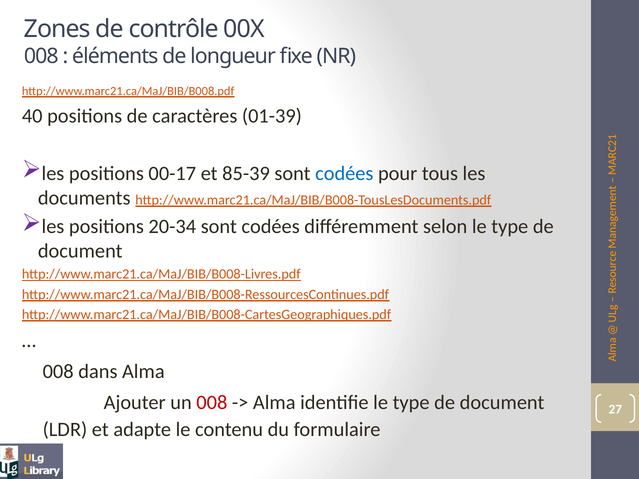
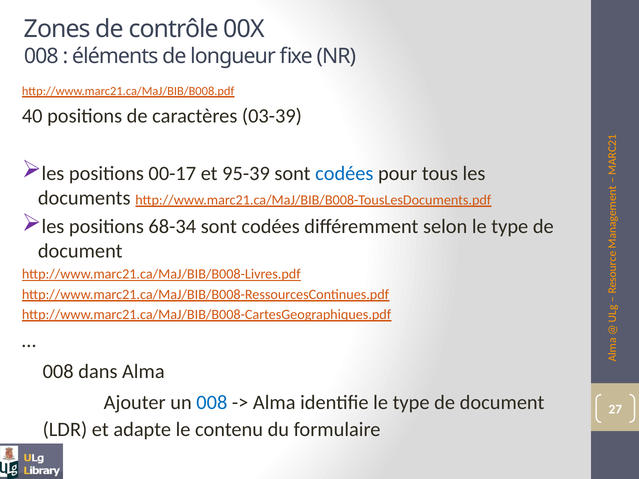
01-39: 01-39 -> 03-39
85-39: 85-39 -> 95-39
20-34: 20-34 -> 68-34
008 at (212, 403) colour: red -> blue
